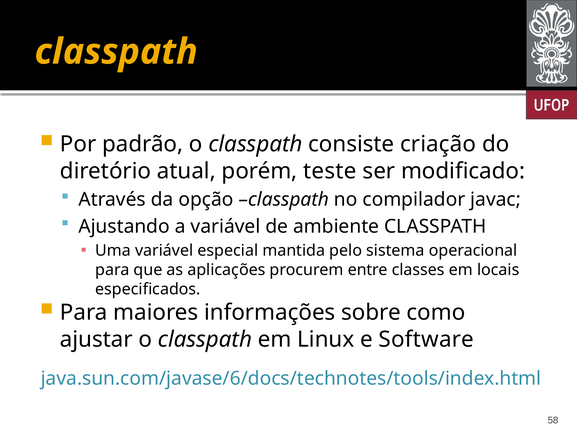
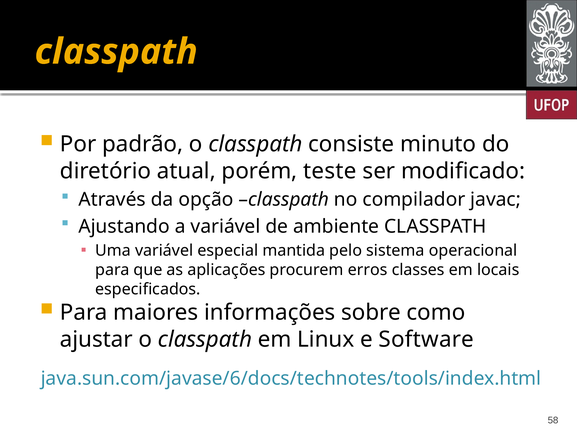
criação: criação -> minuto
entre: entre -> erros
